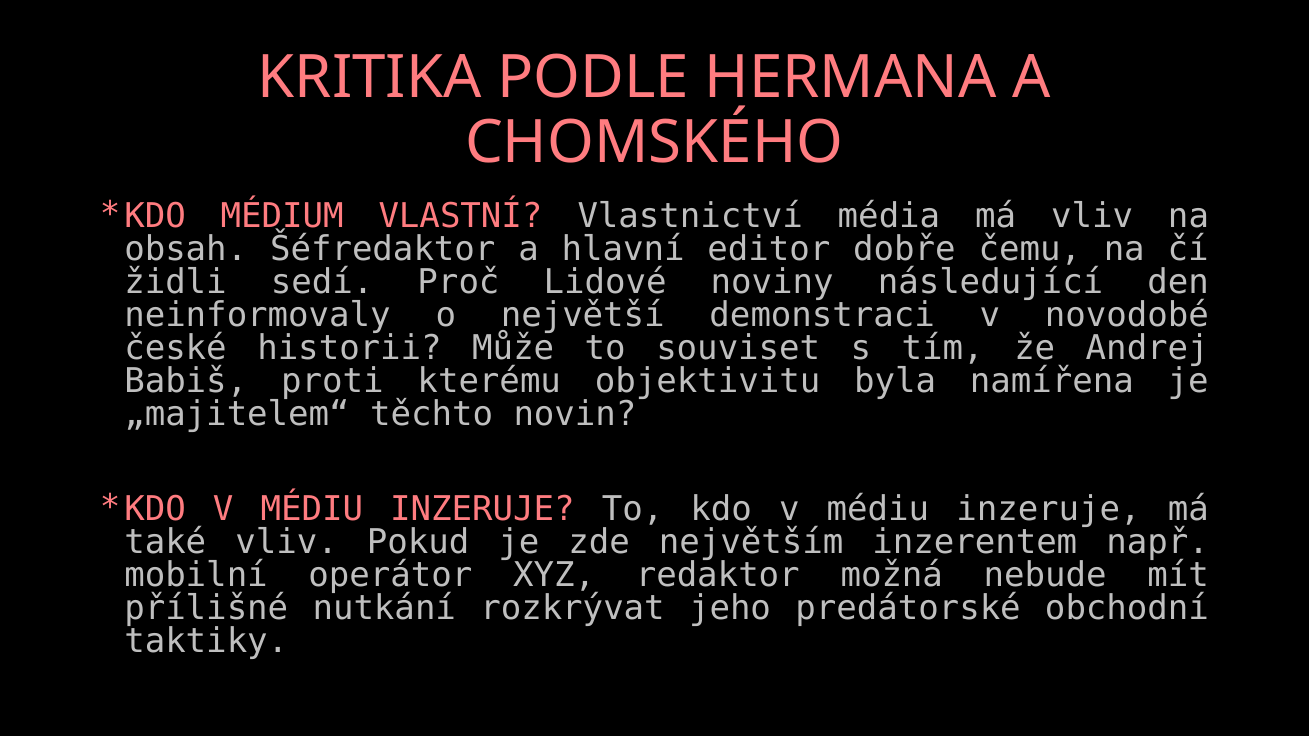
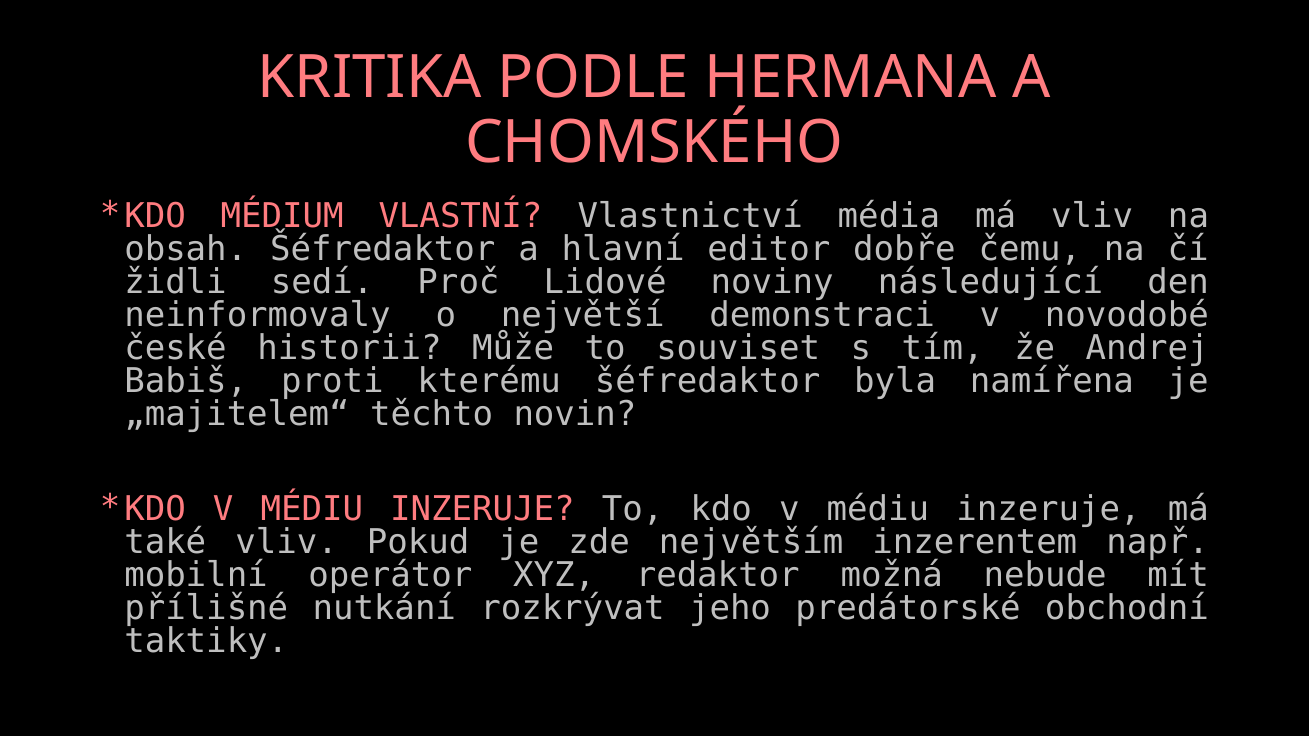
kterému objektivitu: objektivitu -> šéfredaktor
